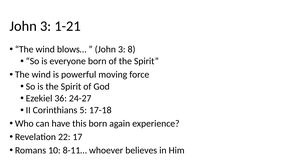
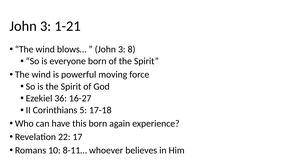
24-27: 24-27 -> 16-27
